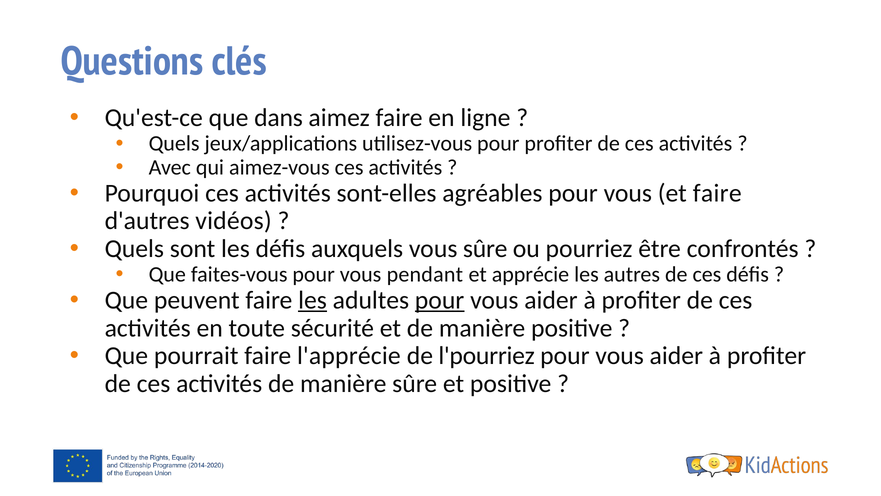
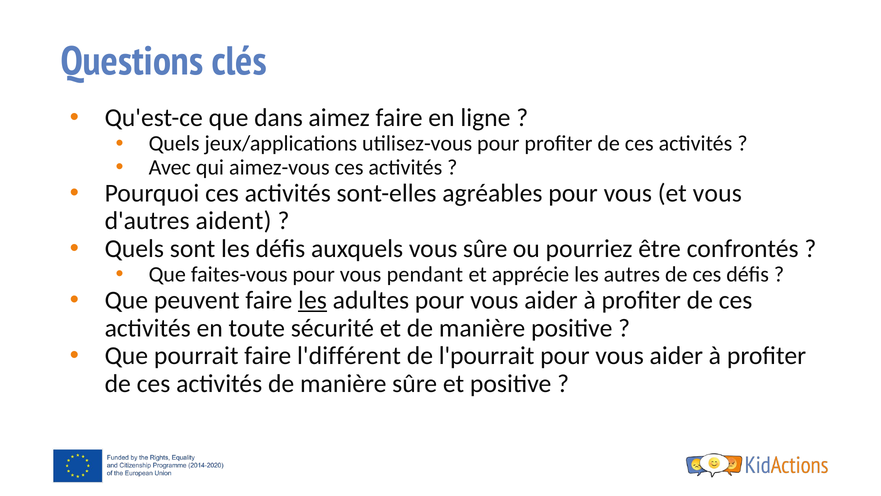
et faire: faire -> vous
vidéos: vidéos -> aident
pour at (440, 300) underline: present -> none
l'apprécie: l'apprécie -> l'différent
l'pourriez: l'pourriez -> l'pourrait
